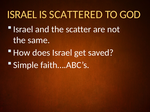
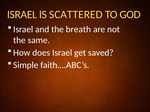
scatter: scatter -> breath
